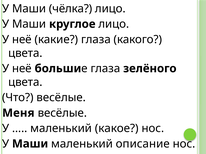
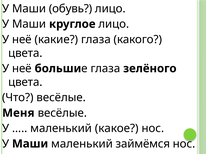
чёлка: чёлка -> обувь
описание: описание -> займёмся
